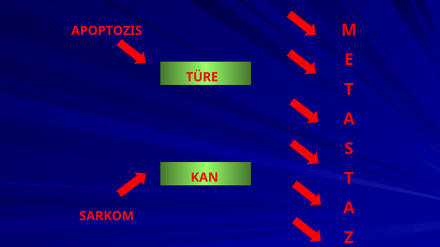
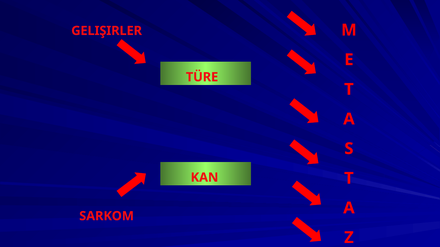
APOPTOZIS: APOPTOZIS -> GELIŞIRLER
